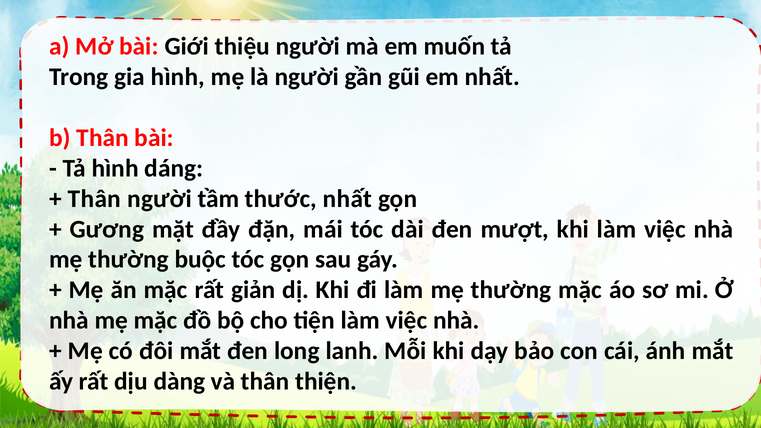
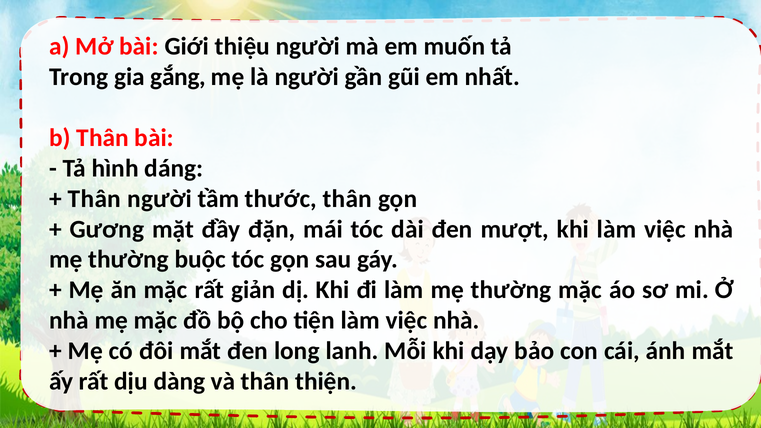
gia hình: hình -> gắng
thước nhất: nhất -> thân
